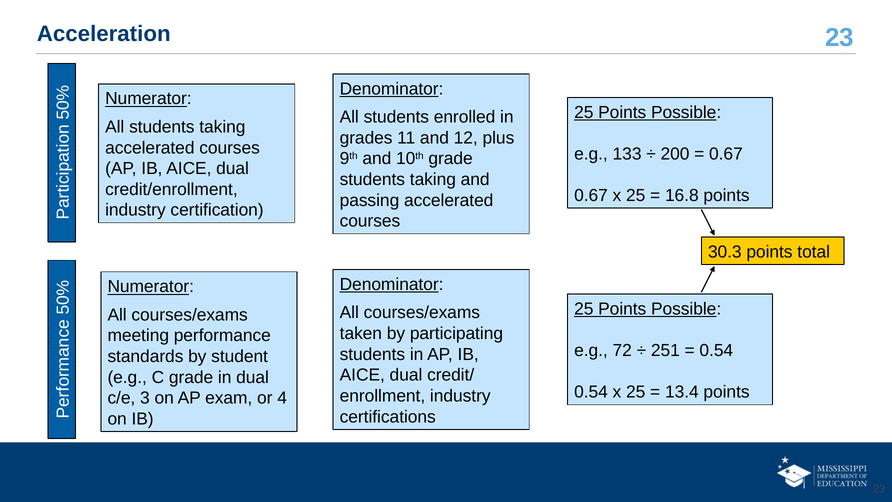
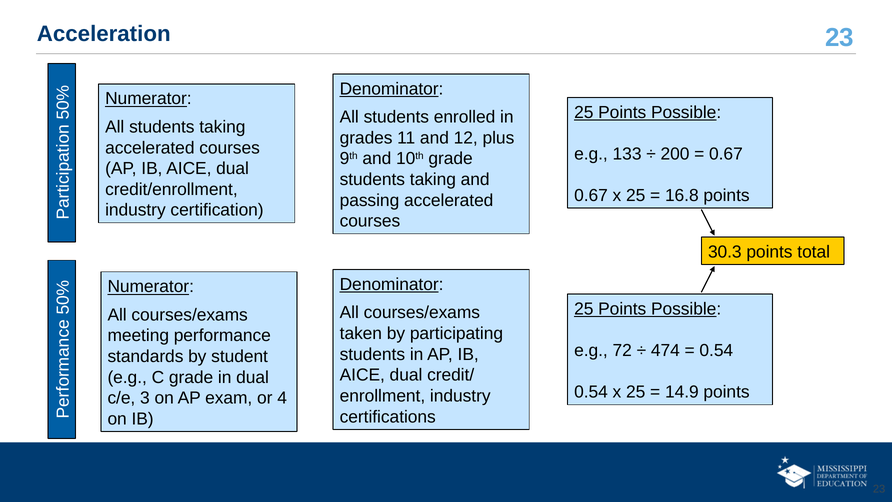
251: 251 -> 474
13.4: 13.4 -> 14.9
